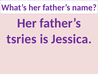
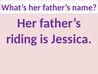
tsries: tsries -> riding
